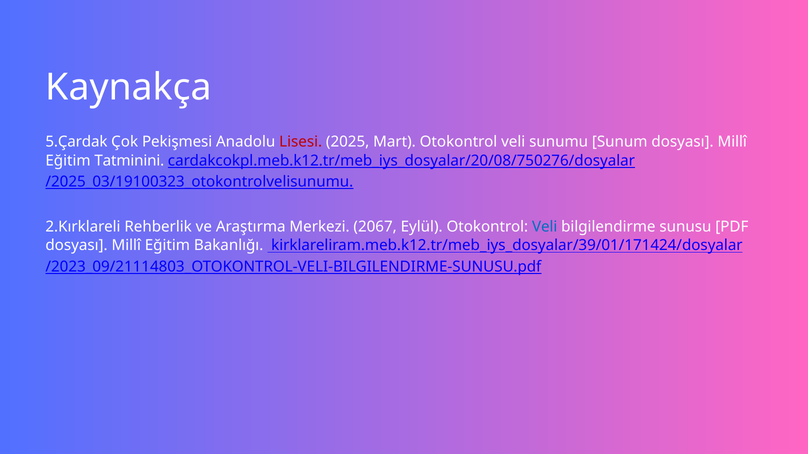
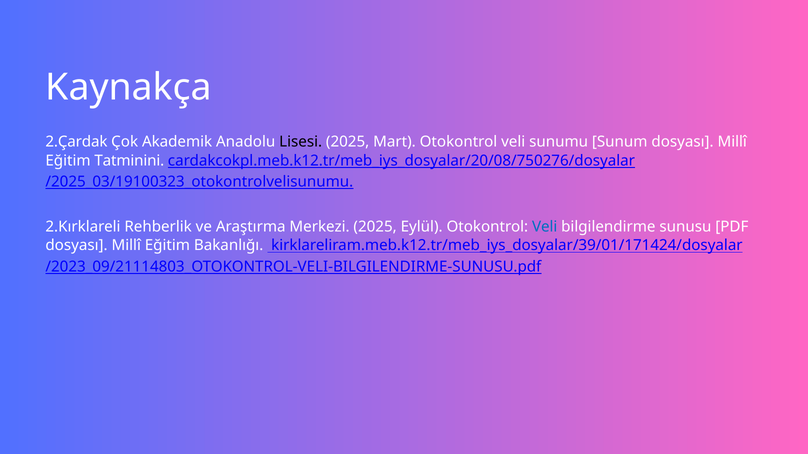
5.Çardak: 5.Çardak -> 2.Çardak
Pekişmesi: Pekişmesi -> Akademik
Lisesi colour: red -> black
Merkezi 2067: 2067 -> 2025
